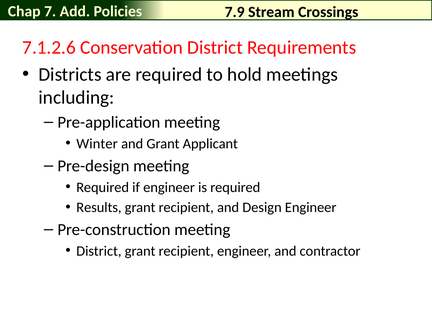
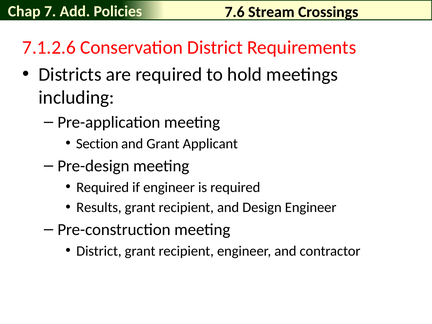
7.9: 7.9 -> 7.6
Winter: Winter -> Section
